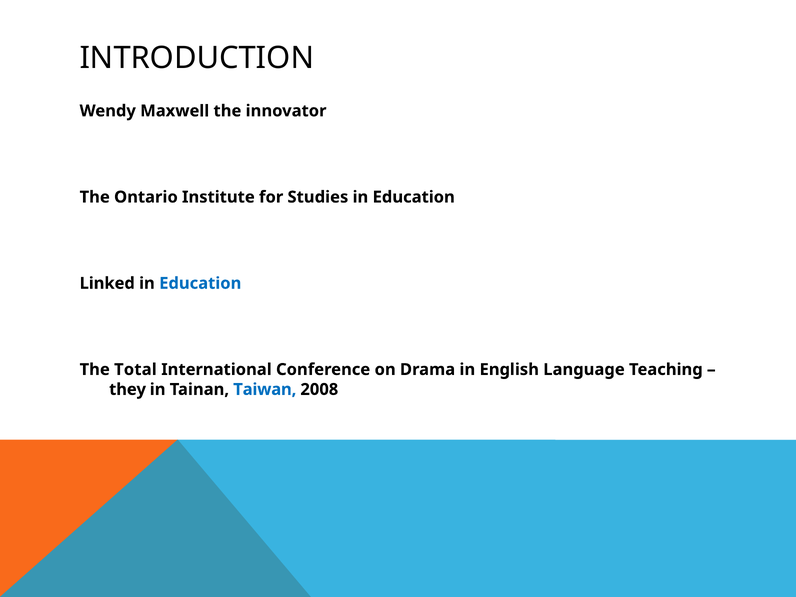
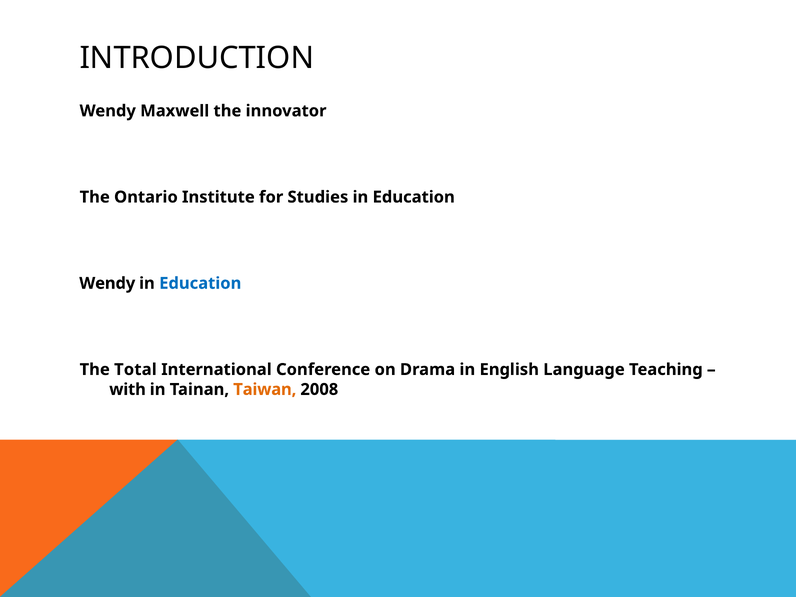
Linked at (107, 283): Linked -> Wendy
they: they -> with
Taiwan colour: blue -> orange
